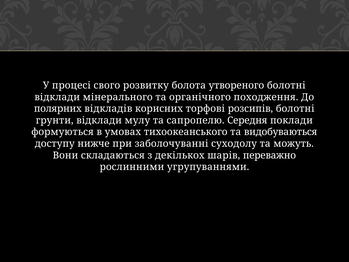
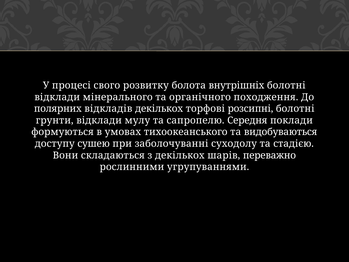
утвореного: утвореного -> внутрішніх
відкладів корисних: корисних -> декількох
розсипів: розсипів -> розсипні
нижче: нижче -> сушею
можуть: можуть -> стадією
